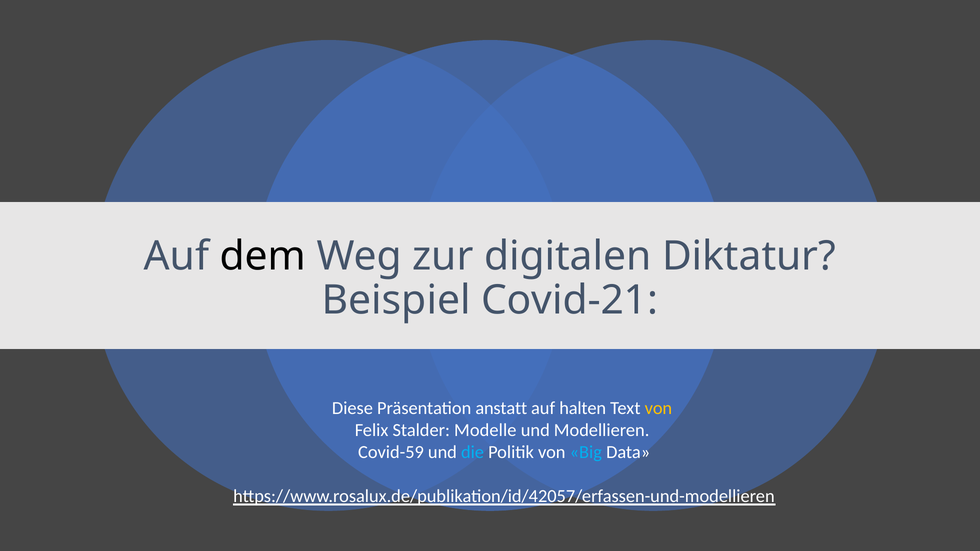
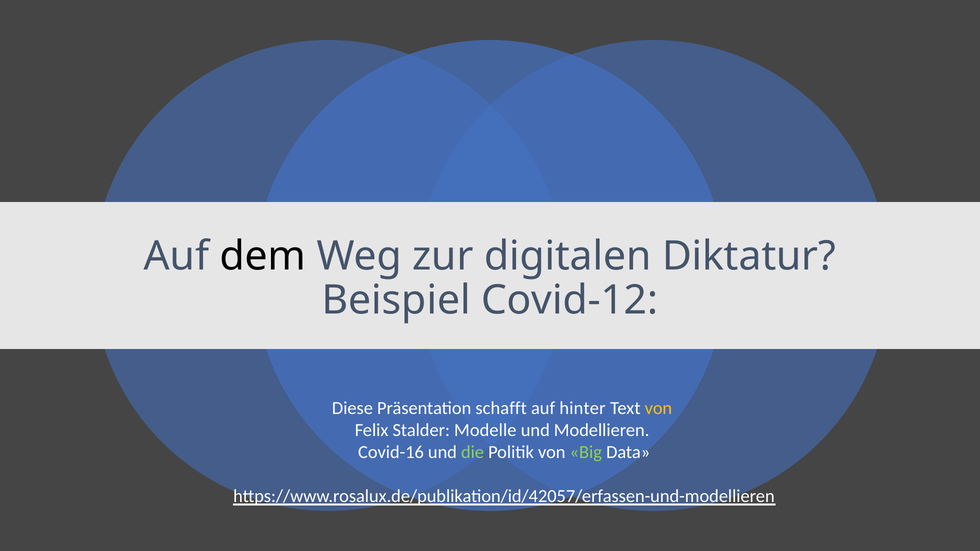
Covid-21: Covid-21 -> Covid-12
anstatt: anstatt -> schafft
halten: halten -> hinter
Covid-59: Covid-59 -> Covid-16
die colour: light blue -> light green
Big colour: light blue -> light green
